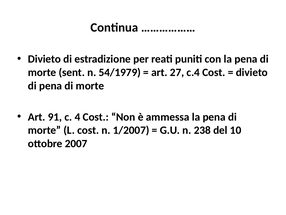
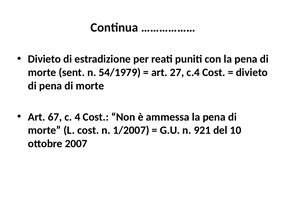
91: 91 -> 67
238: 238 -> 921
